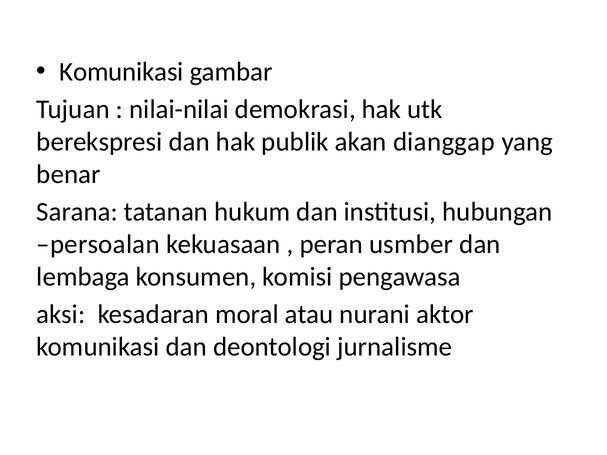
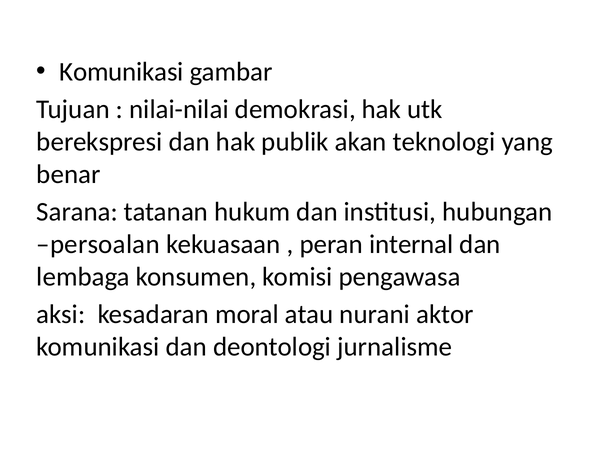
dianggap: dianggap -> teknologi
usmber: usmber -> internal
